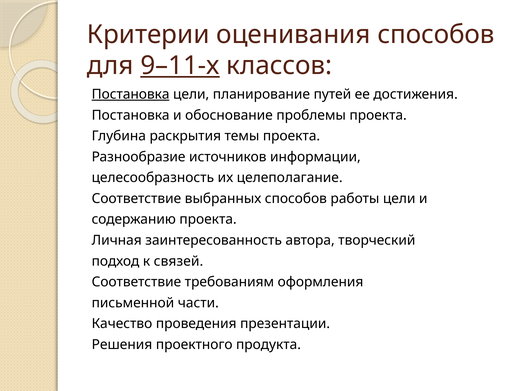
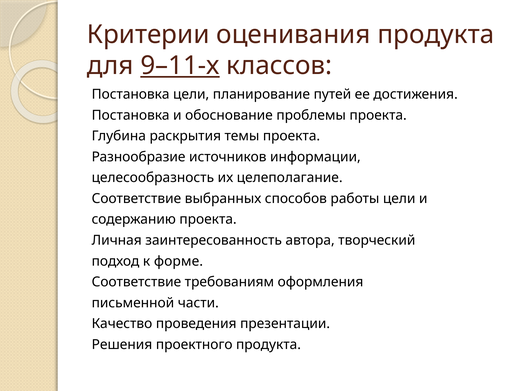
оценивания способов: способов -> продукта
Постановка at (131, 94) underline: present -> none
связей: связей -> форме
